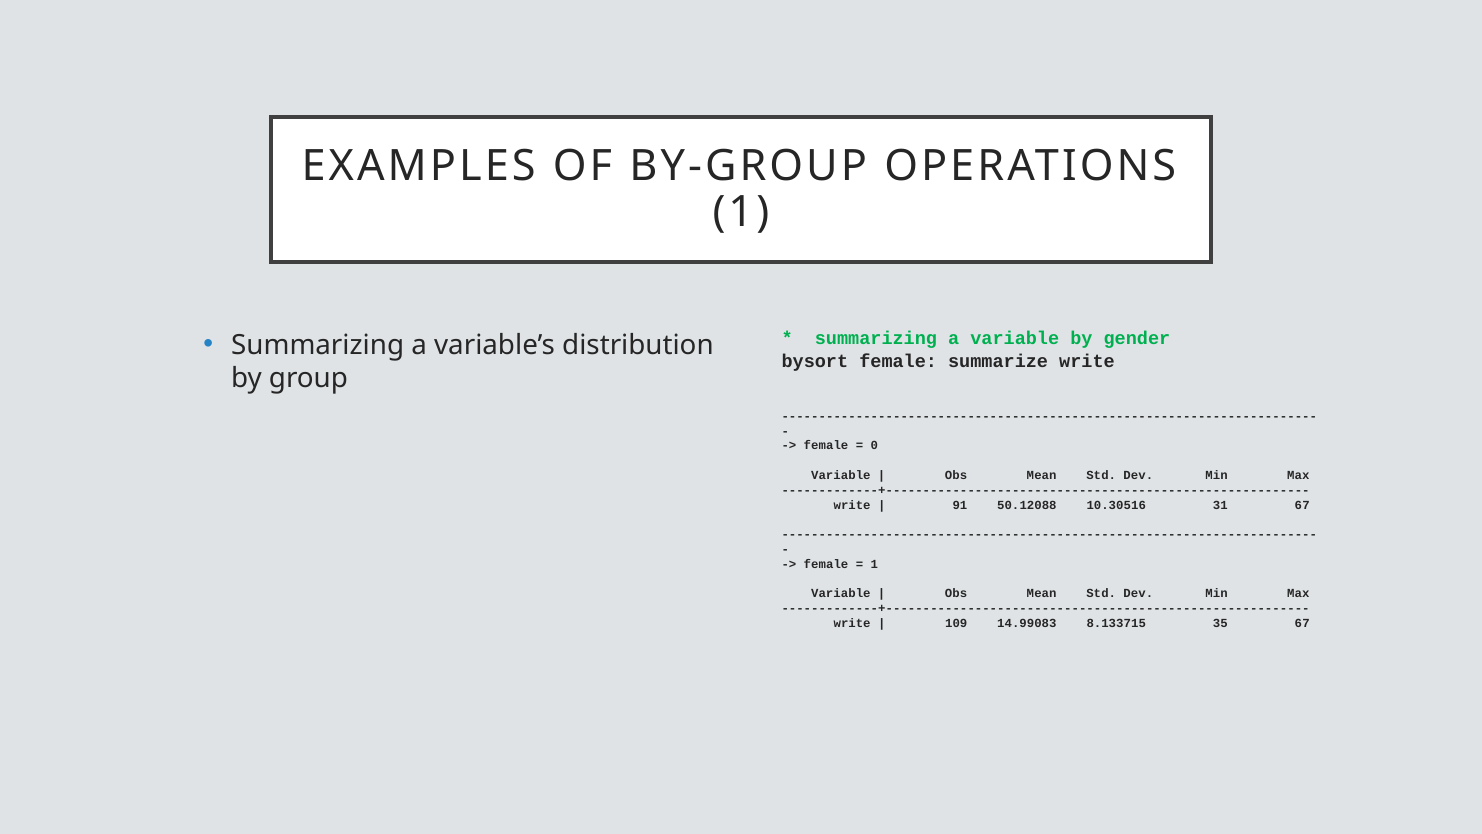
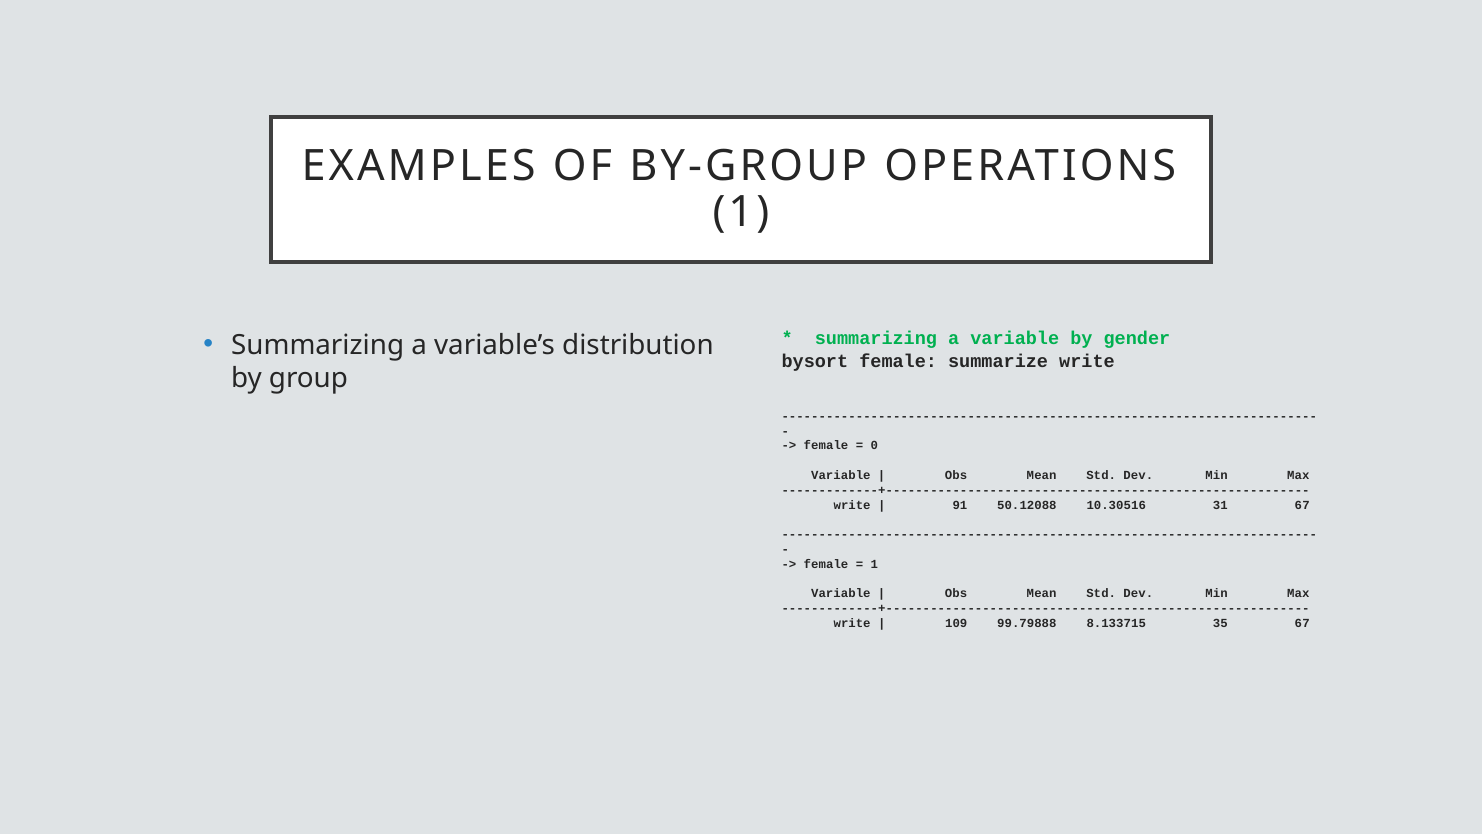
14.99083: 14.99083 -> 99.79888
